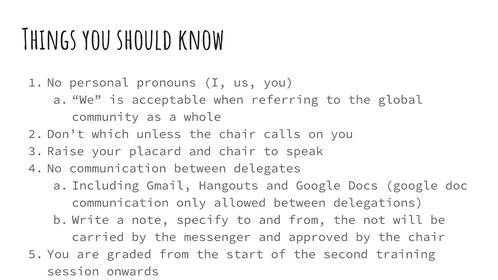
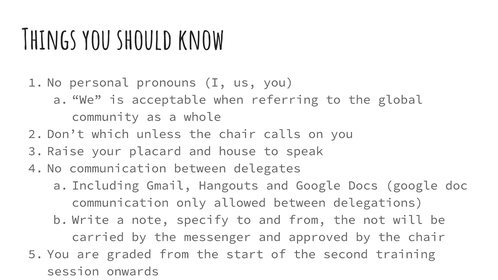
and chair: chair -> house
